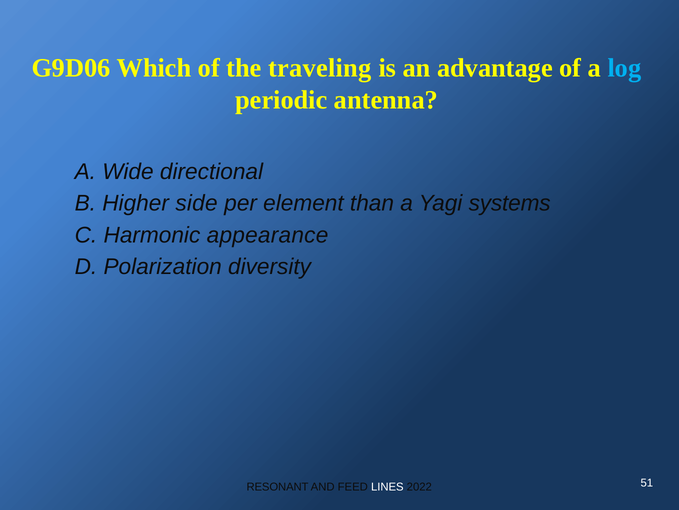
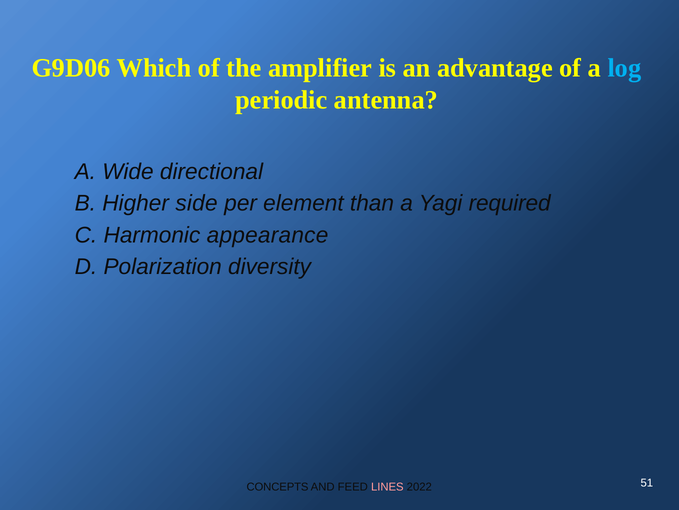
traveling: traveling -> amplifier
systems: systems -> required
RESONANT: RESONANT -> CONCEPTS
LINES colour: white -> pink
